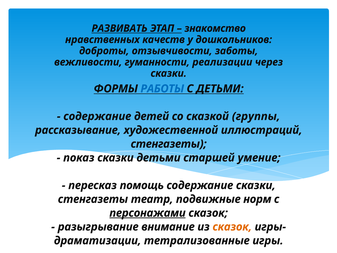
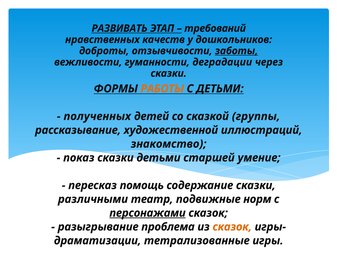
знакомство: знакомство -> требований
заботы underline: none -> present
реализации: реализации -> деградации
РАБОТЫ colour: blue -> orange
содержание at (97, 116): содержание -> полученных
стенгазеты at (169, 144): стенгазеты -> знакомство
стенгазеты at (93, 199): стенгазеты -> различными
внимание: внимание -> проблема
